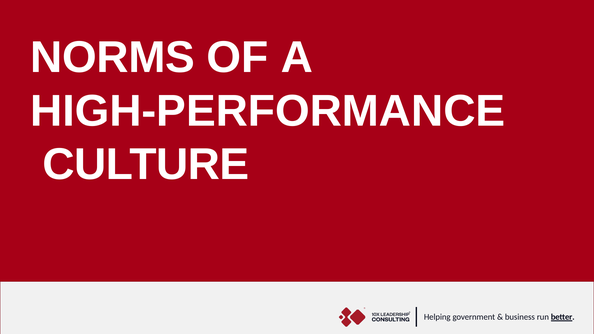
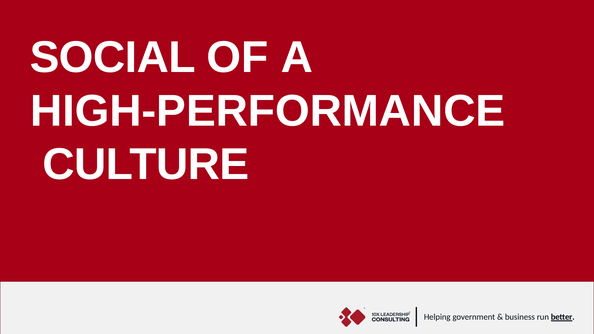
NORMS: NORMS -> SOCIAL
